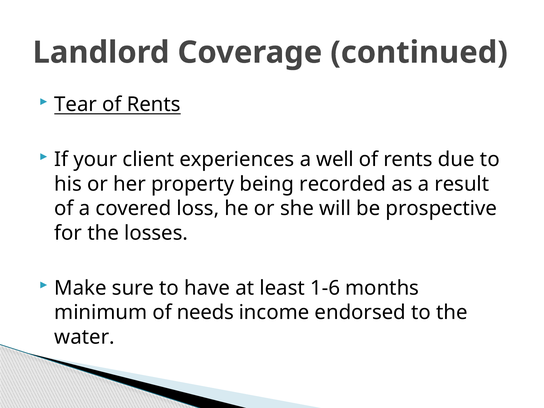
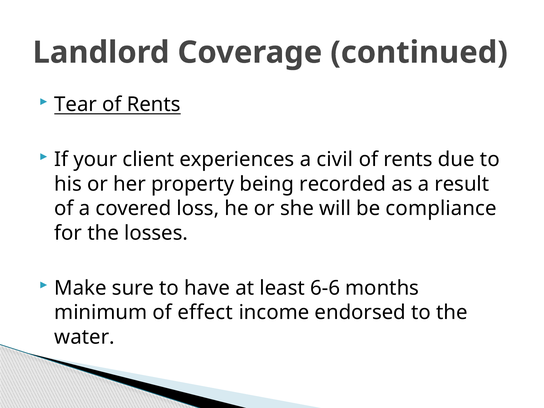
well: well -> civil
prospective: prospective -> compliance
1-6: 1-6 -> 6-6
needs: needs -> effect
